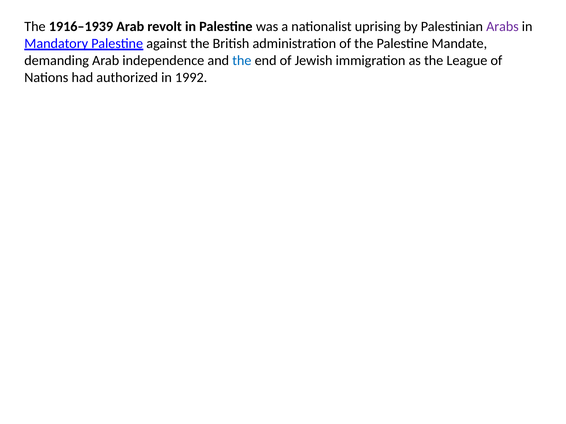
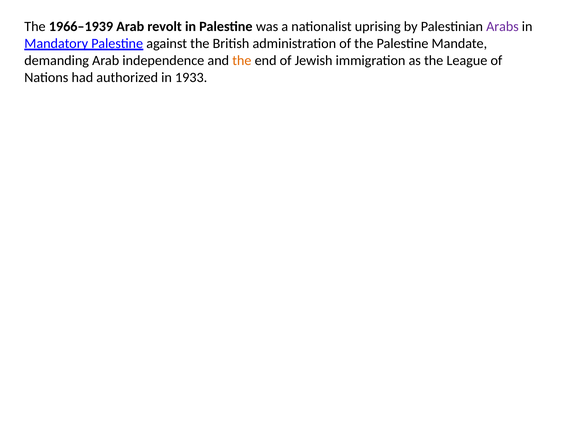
1916–1939: 1916–1939 -> 1966–1939
the at (242, 61) colour: blue -> orange
1992: 1992 -> 1933
